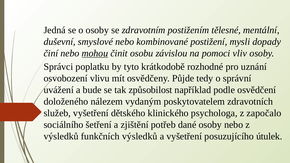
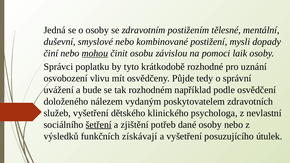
vliv: vliv -> laik
způsobilost: způsobilost -> rozhodném
započalo: započalo -> nevlastní
šetření underline: none -> present
funkčních výsledků: výsledků -> získávají
